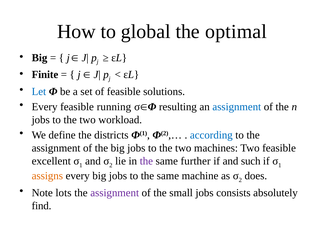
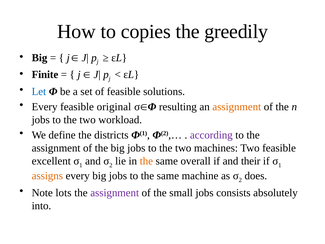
global: global -> copies
optimal: optimal -> greedily
running: running -> original
assignment at (237, 107) colour: blue -> orange
according colour: blue -> purple
the at (146, 161) colour: purple -> orange
further: further -> overall
such: such -> their
find: find -> into
